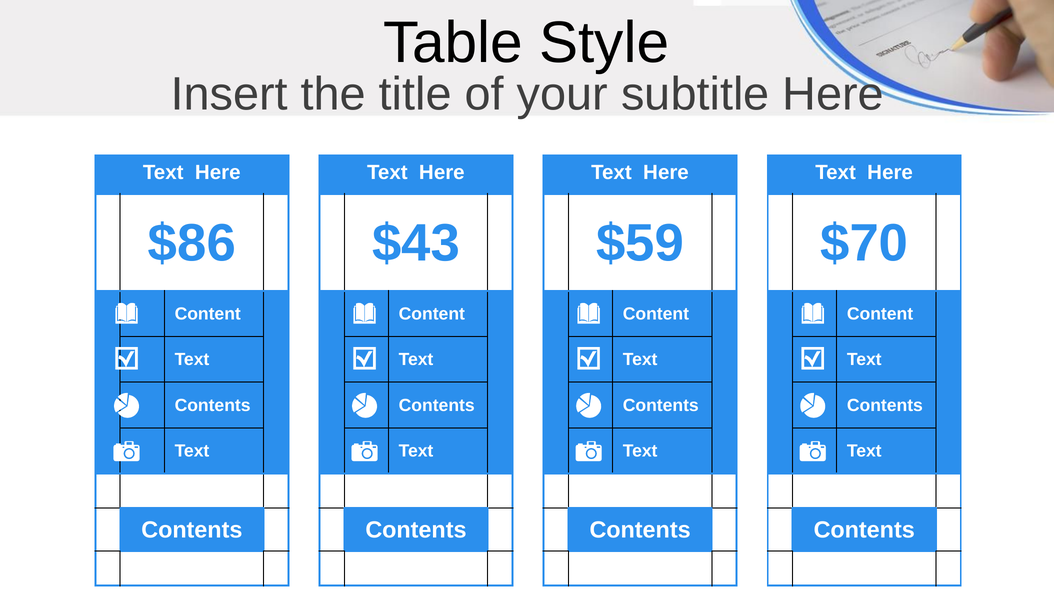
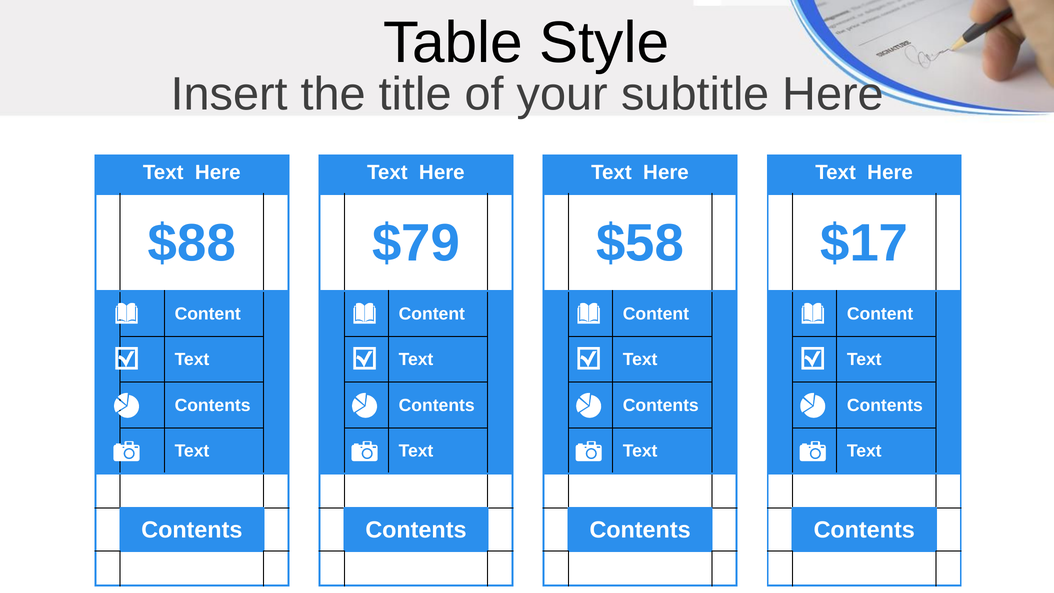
$86: $86 -> $88
$43: $43 -> $79
$59: $59 -> $58
$70: $70 -> $17
